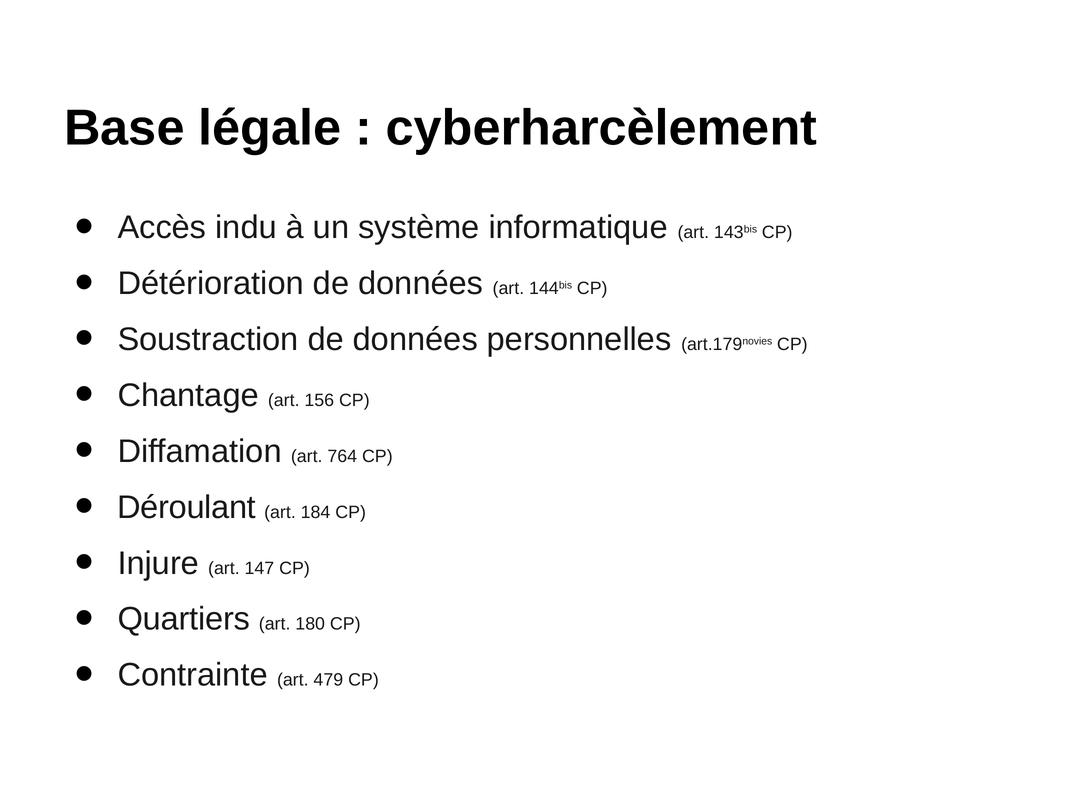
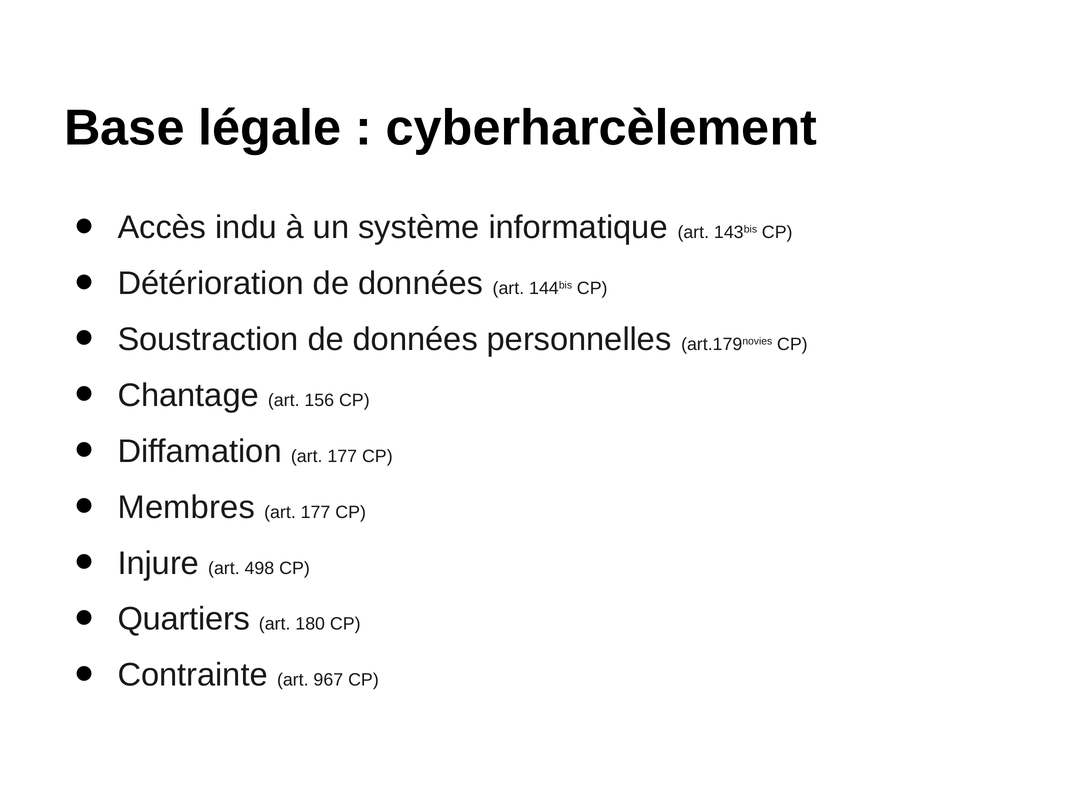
Diffamation art 764: 764 -> 177
Déroulant: Déroulant -> Membres
184 at (315, 512): 184 -> 177
147: 147 -> 498
479: 479 -> 967
